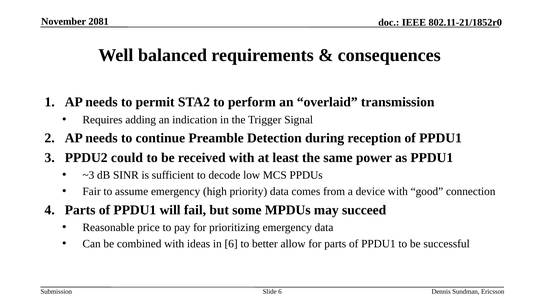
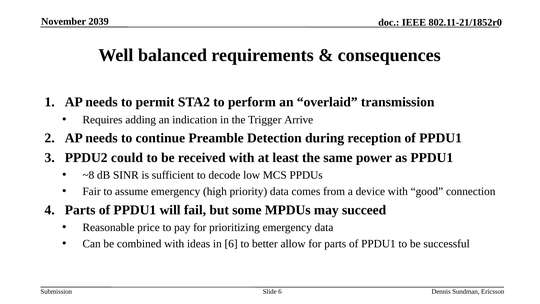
2081: 2081 -> 2039
Signal: Signal -> Arrive
~3: ~3 -> ~8
